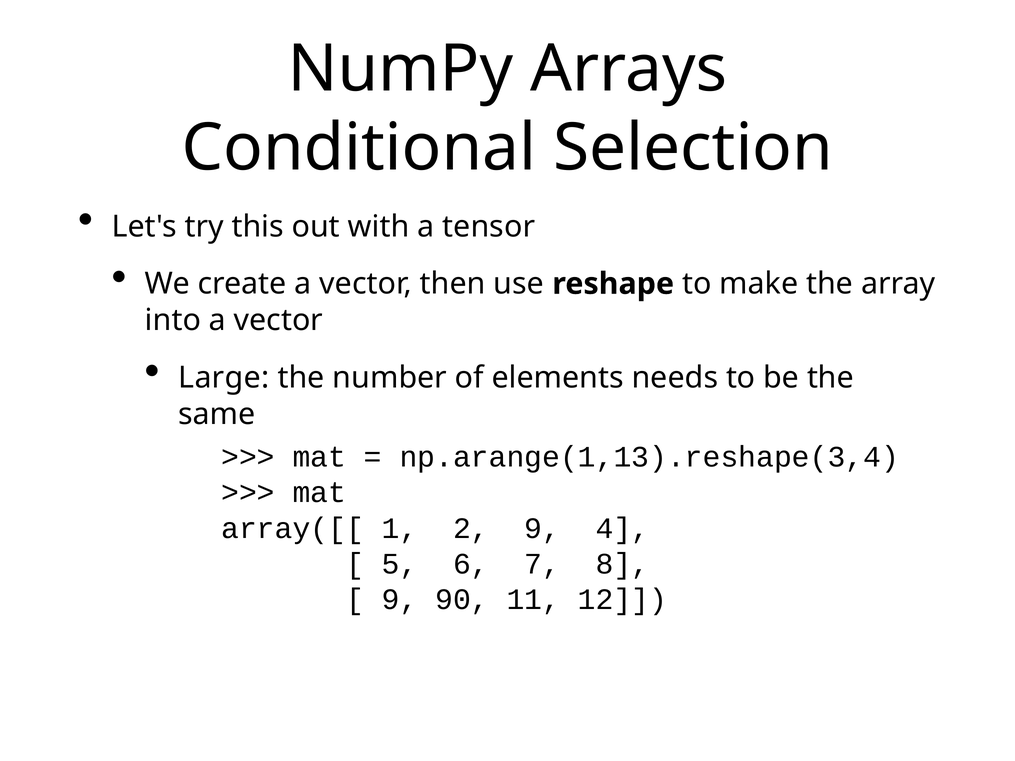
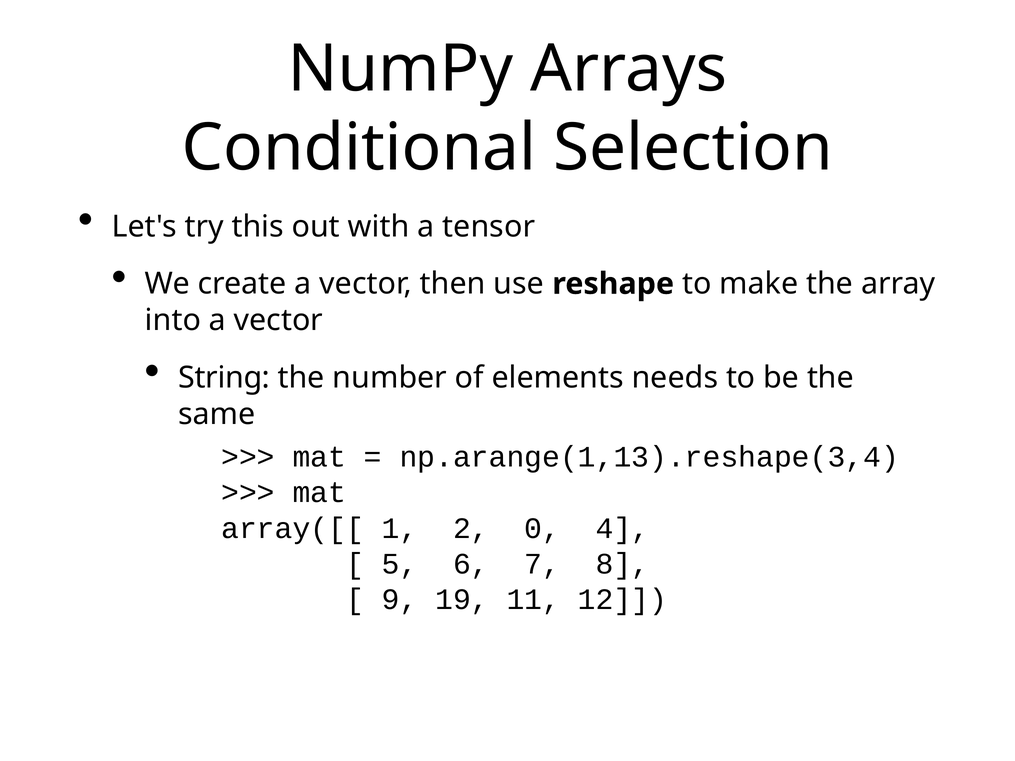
Large: Large -> String
2 9: 9 -> 0
90: 90 -> 19
